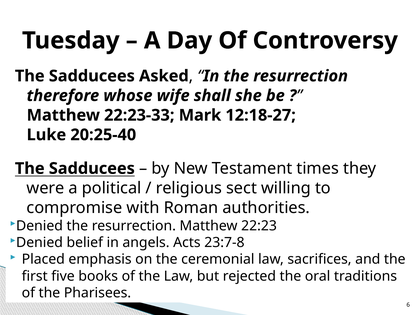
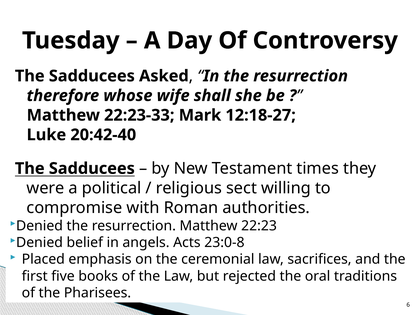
20:25-40: 20:25-40 -> 20:42-40
23:7-8: 23:7-8 -> 23:0-8
